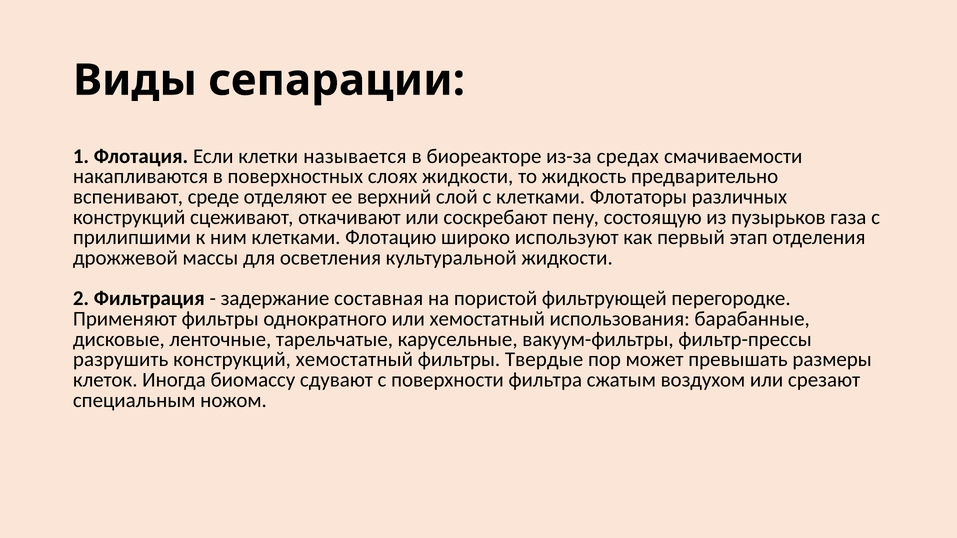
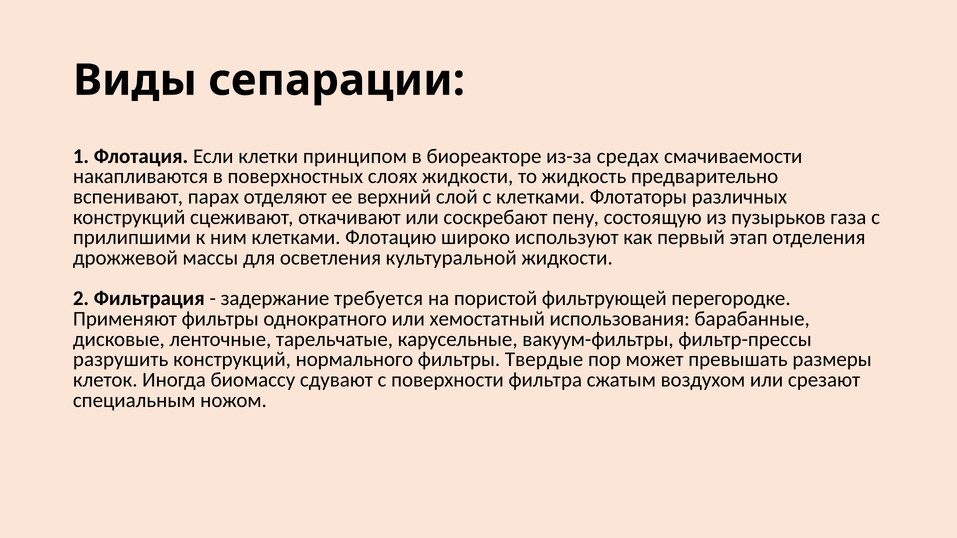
называется: называется -> принципом
среде: среде -> парах
составная: составная -> требуется
конструкций хемостатный: хемостатный -> нормального
